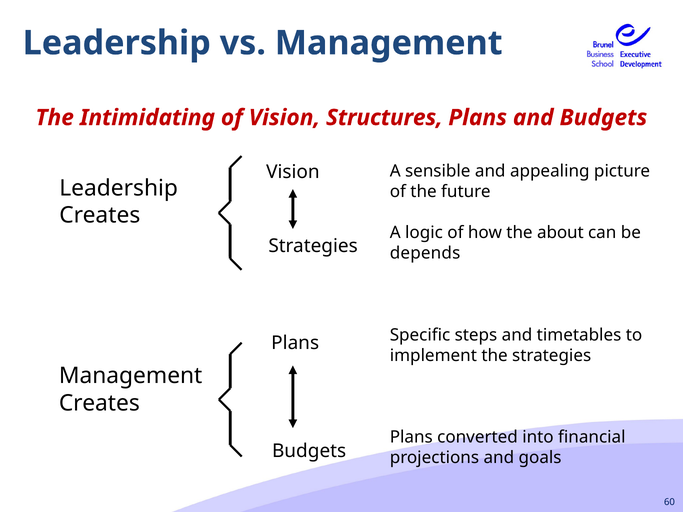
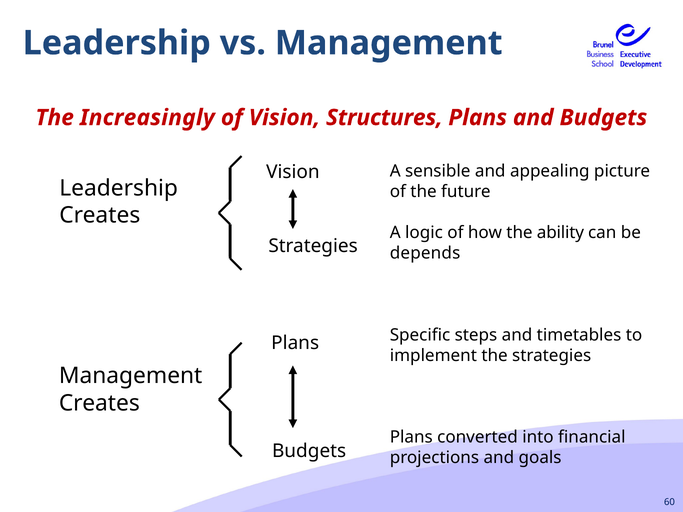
Intimidating: Intimidating -> Increasingly
about: about -> ability
